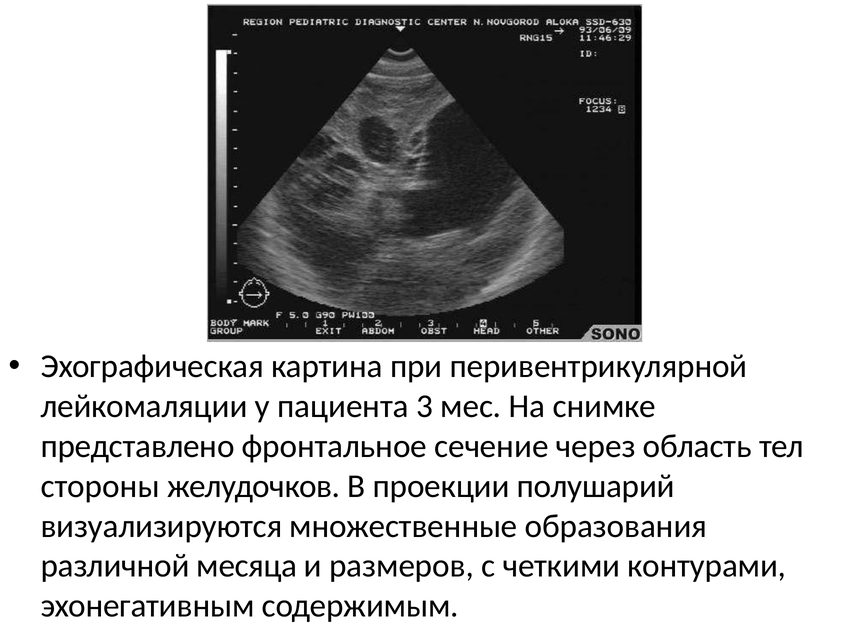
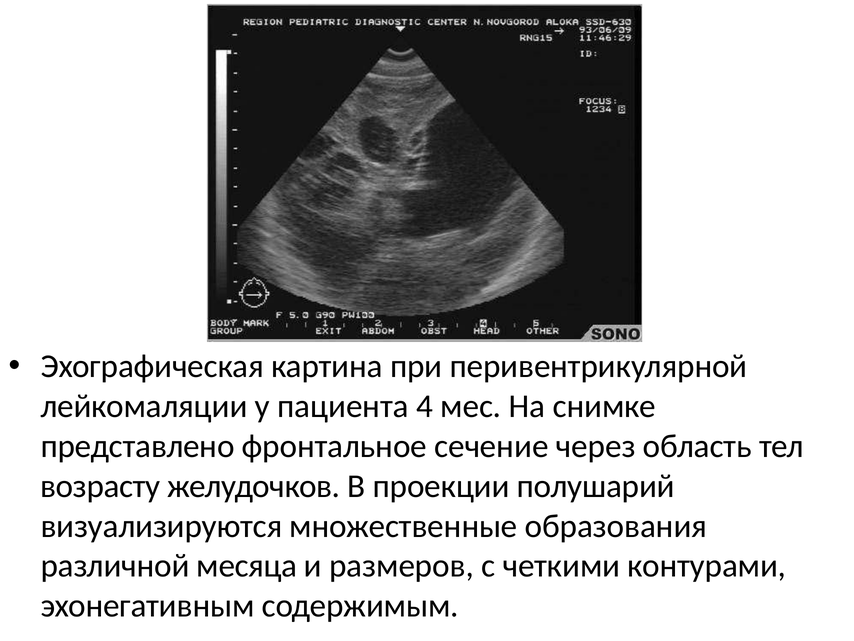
3: 3 -> 4
стороны: стороны -> возрасту
